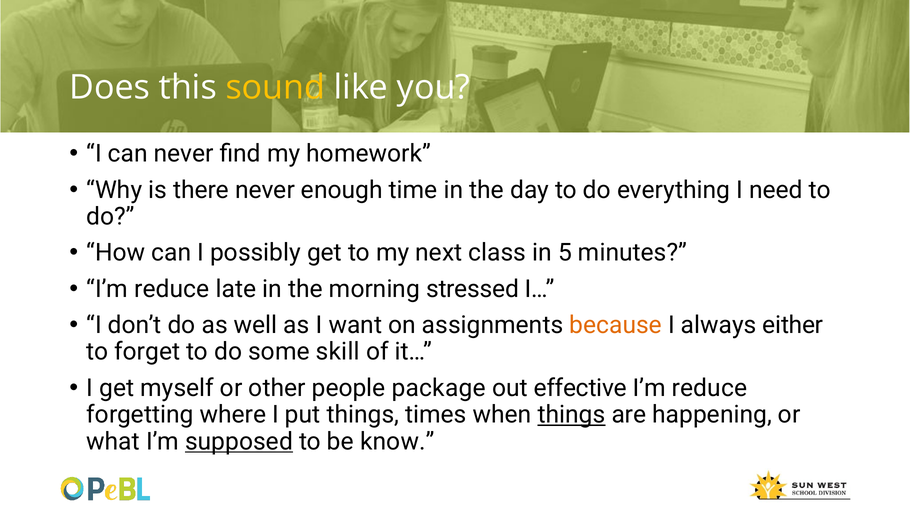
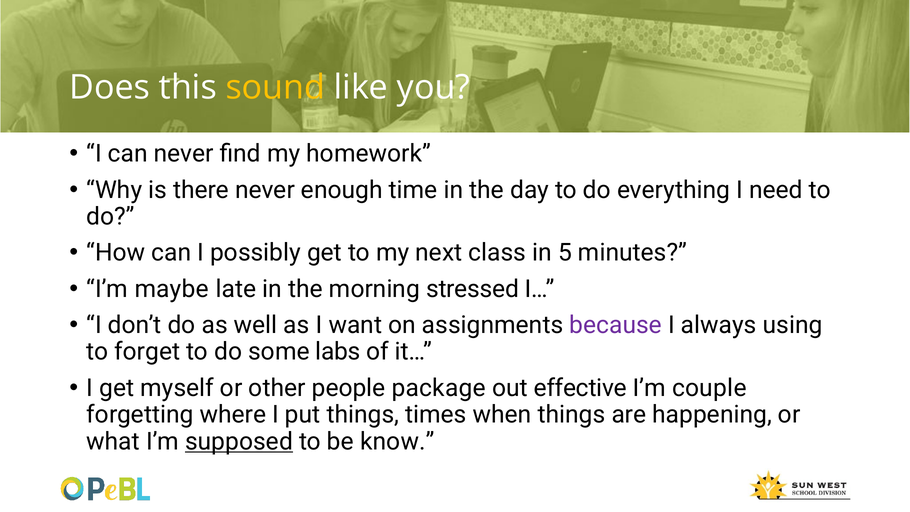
reduce at (172, 289): reduce -> maybe
because colour: orange -> purple
either: either -> using
skill: skill -> labs
reduce at (709, 388): reduce -> couple
things at (571, 415) underline: present -> none
